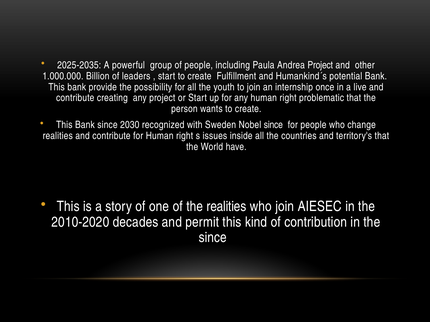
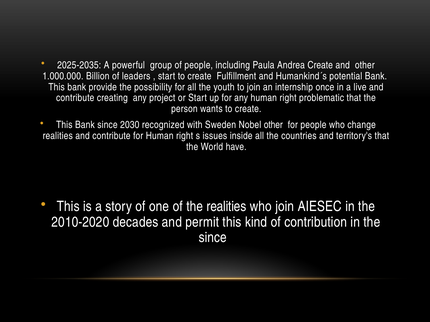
Andrea Project: Project -> Create
Nobel since: since -> other
